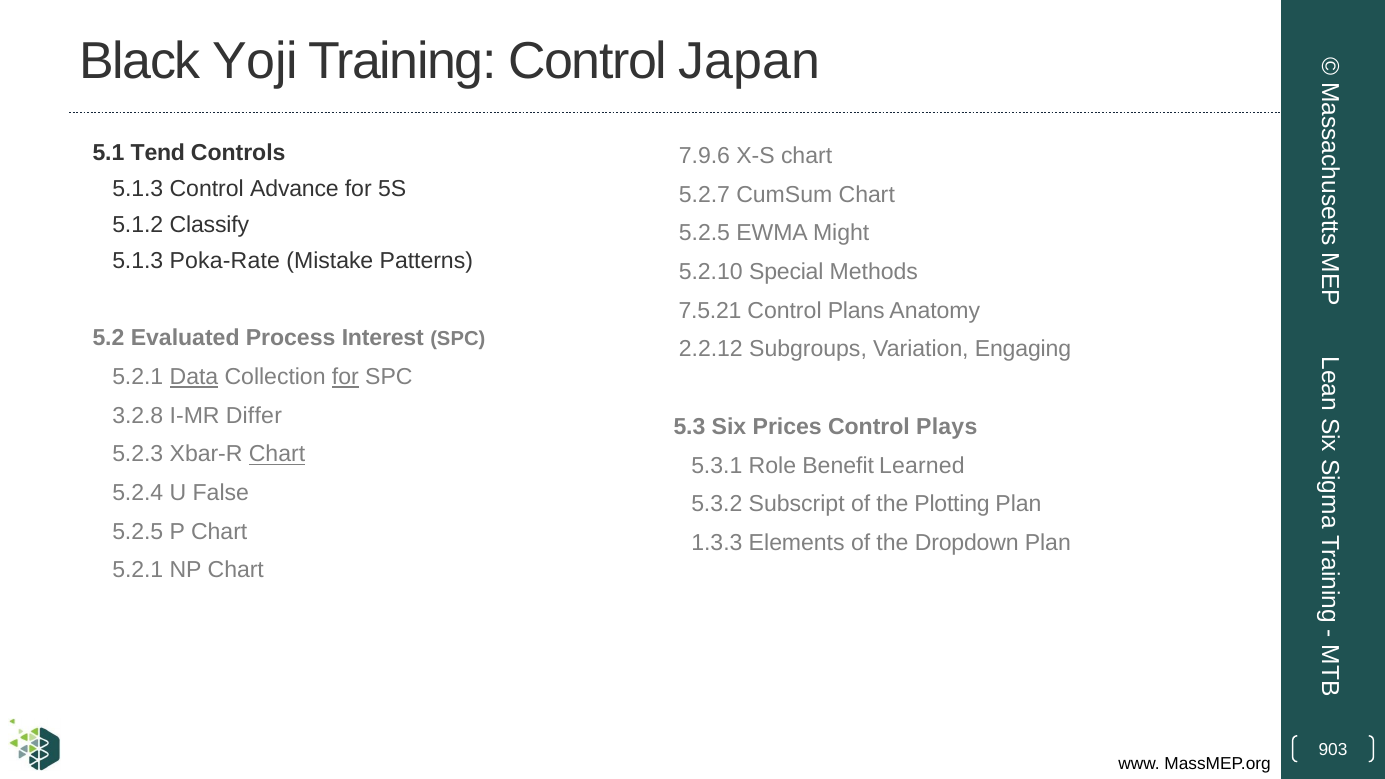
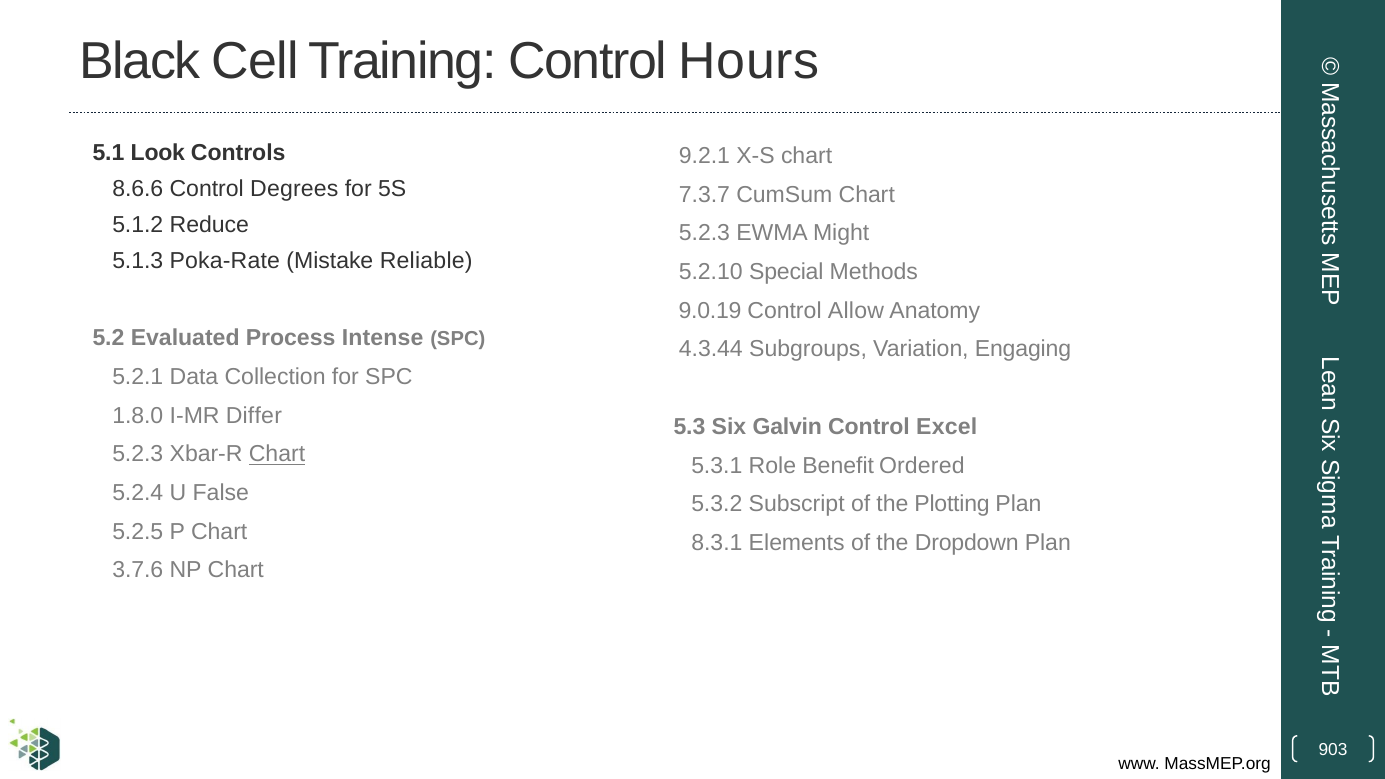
Yoji: Yoji -> Cell
Japan: Japan -> Hours
Tend: Tend -> Look
7.9.6: 7.9.6 -> 9.2.1
5.1.3 at (138, 189): 5.1.3 -> 8.6.6
Advance: Advance -> Degrees
5.2.7: 5.2.7 -> 7.3.7
Classify: Classify -> Reduce
5.2.5 at (704, 233): 5.2.5 -> 5.2.3
Patterns: Patterns -> Reliable
7.5.21: 7.5.21 -> 9.0.19
Plans: Plans -> Allow
Interest: Interest -> Intense
2.2.12: 2.2.12 -> 4.3.44
Data underline: present -> none
for at (345, 377) underline: present -> none
3.2.8: 3.2.8 -> 1.8.0
Prices: Prices -> Galvin
Plays: Plays -> Excel
Learned: Learned -> Ordered
1.3.3: 1.3.3 -> 8.3.1
5.2.1 at (138, 570): 5.2.1 -> 3.7.6
